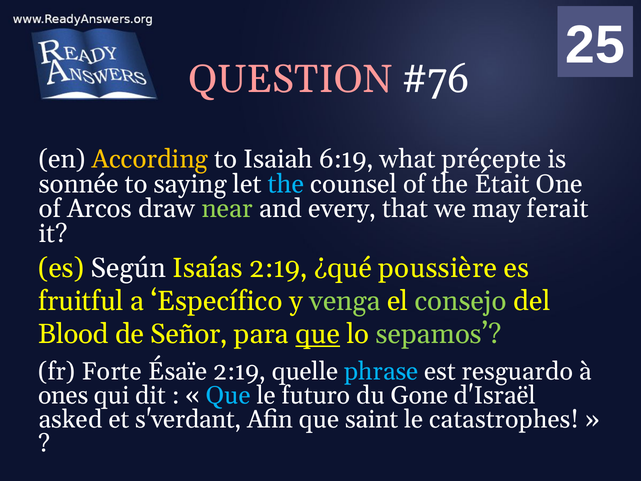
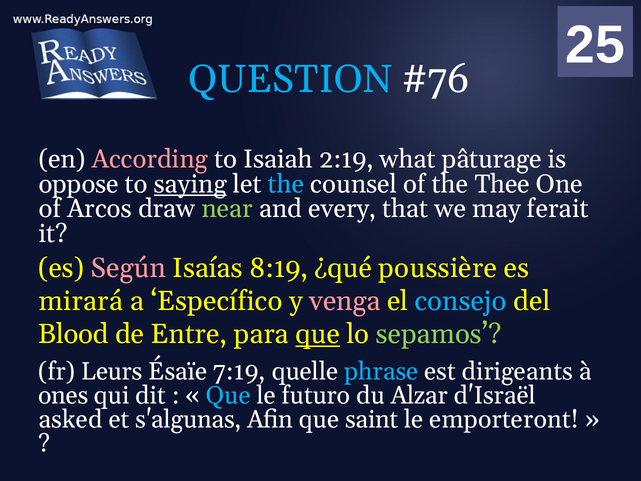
QUESTION colour: pink -> light blue
According colour: yellow -> pink
6:19: 6:19 -> 2:19
précepte: précepte -> pâturage
sonnée: sonnée -> oppose
saying underline: none -> present
Était: Était -> Thee
Según colour: white -> pink
Isaías 2:19: 2:19 -> 8:19
fruitful: fruitful -> mirará
venga colour: light green -> pink
consejo colour: light green -> light blue
Señor: Señor -> Entre
Forte: Forte -> Leurs
Ésaïe 2:19: 2:19 -> 7:19
resguardo: resguardo -> dirigeants
Gone: Gone -> Alzar
s'verdant: s'verdant -> s'algunas
catastrophes: catastrophes -> emporteront
